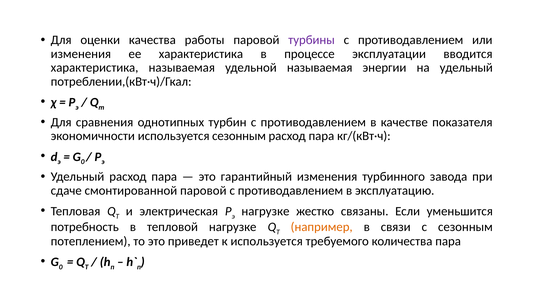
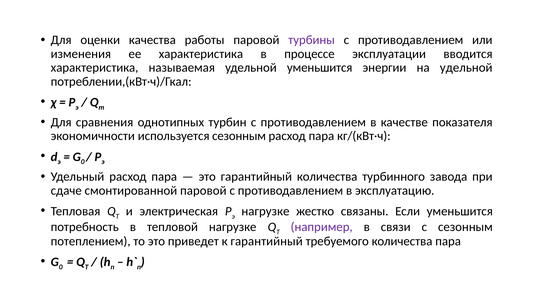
удельной называемая: называемая -> уменьшится
на удельный: удельный -> удельной
гарантийный изменения: изменения -> количества
например colour: orange -> purple
к используется: используется -> гарантийный
